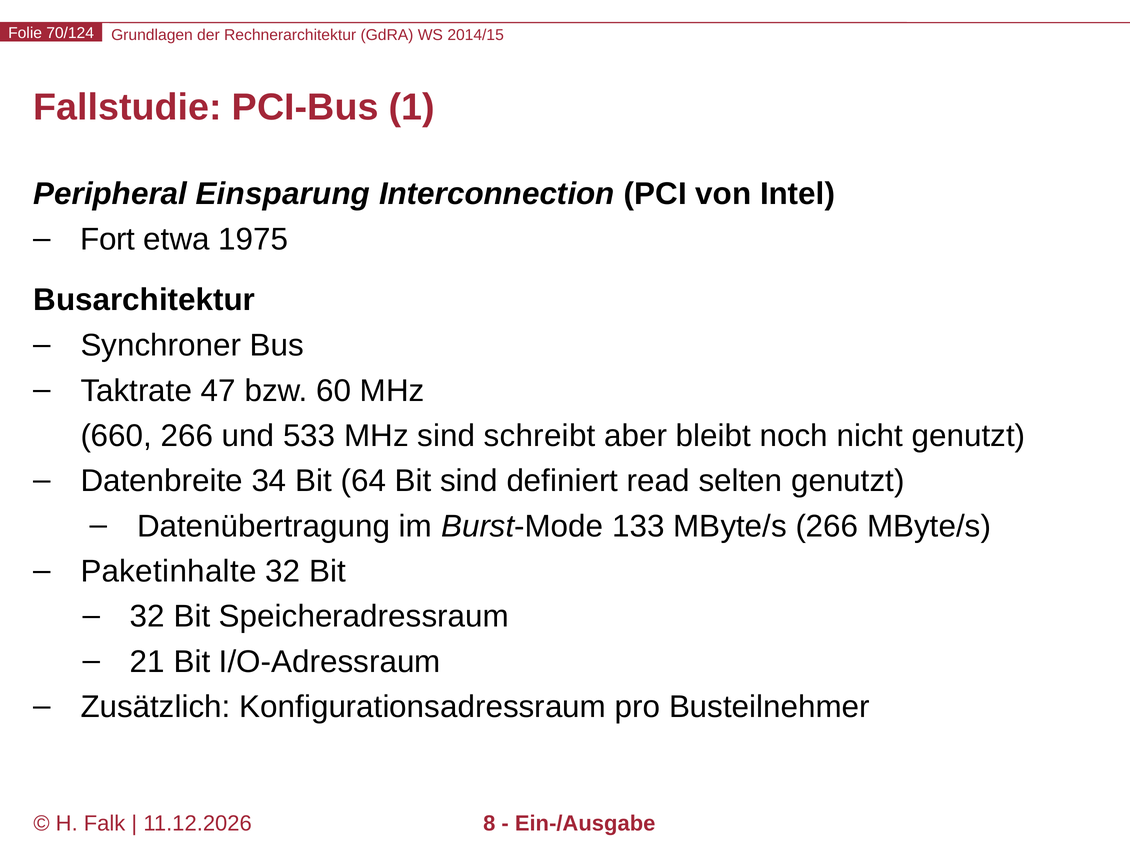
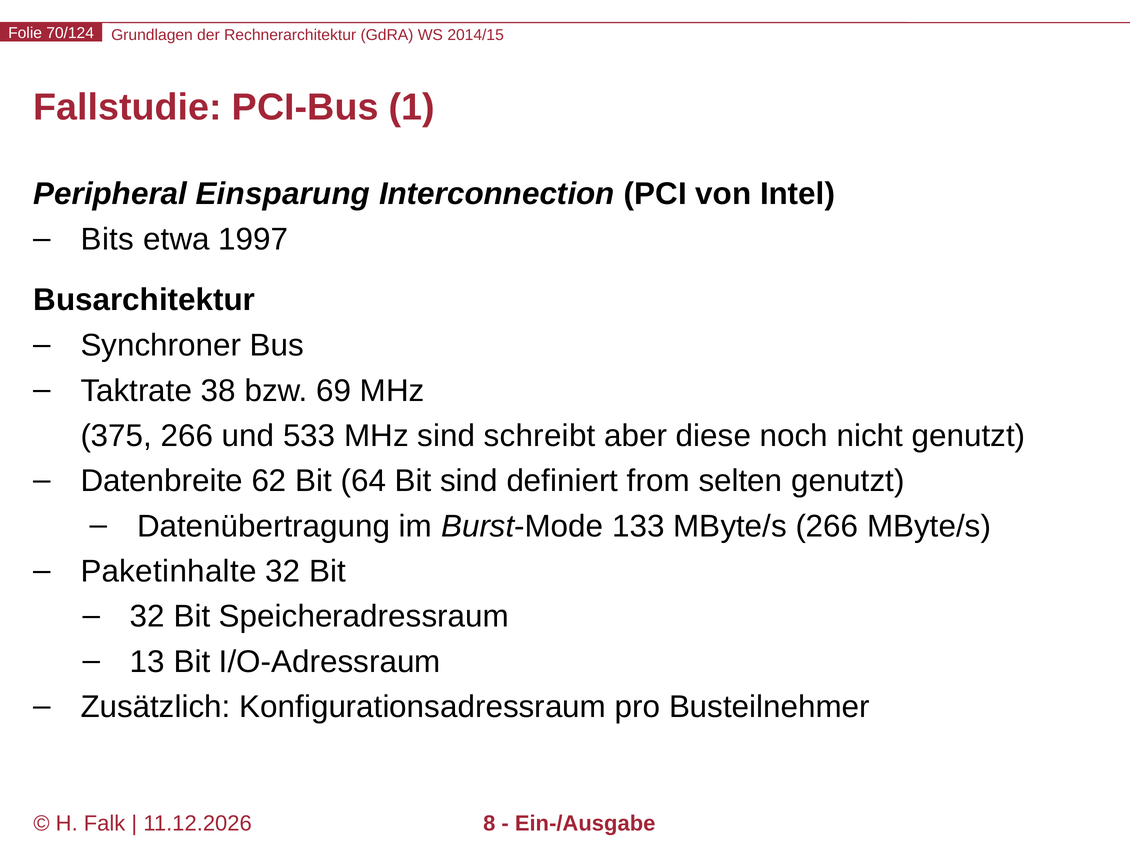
Fort: Fort -> Bits
1975: 1975 -> 1997
47: 47 -> 38
60: 60 -> 69
660: 660 -> 375
bleibt: bleibt -> diese
34: 34 -> 62
read: read -> from
21: 21 -> 13
